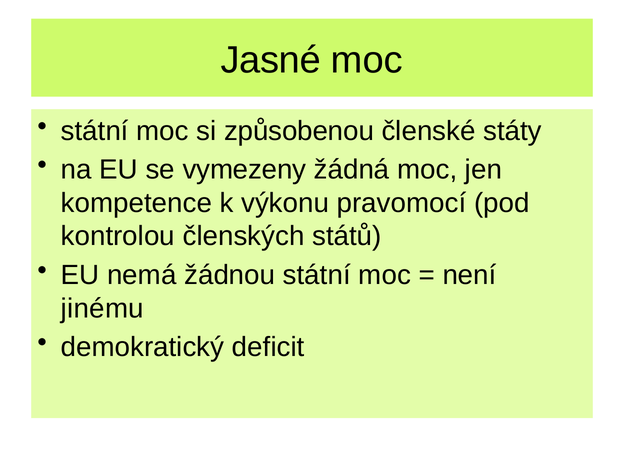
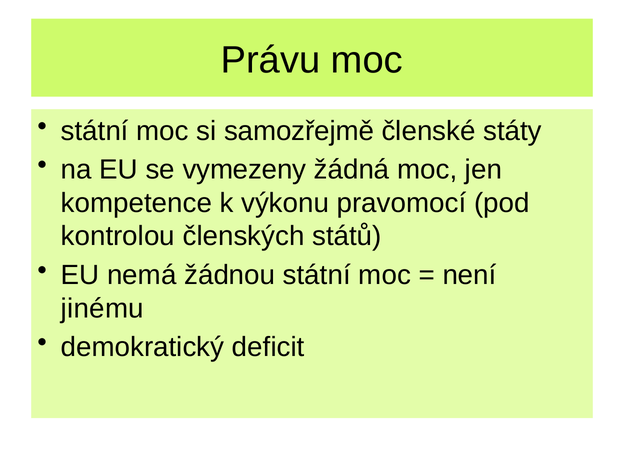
Jasné: Jasné -> Právu
způsobenou: způsobenou -> samozřejmě
